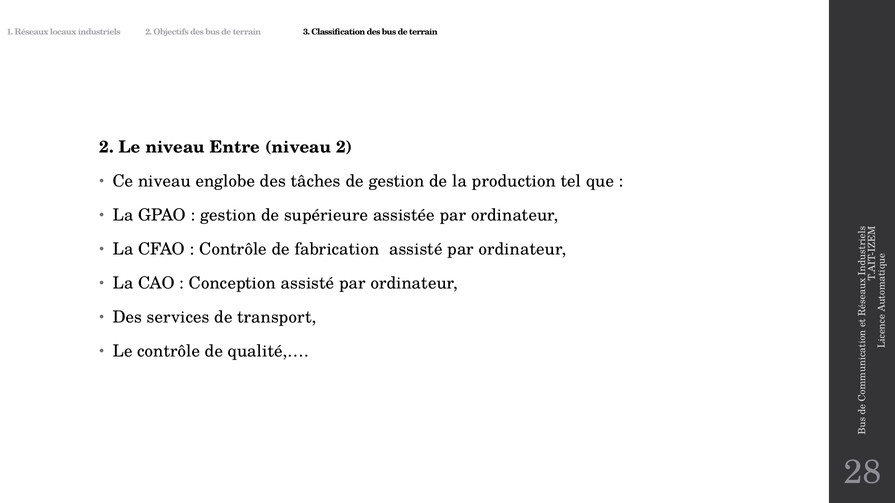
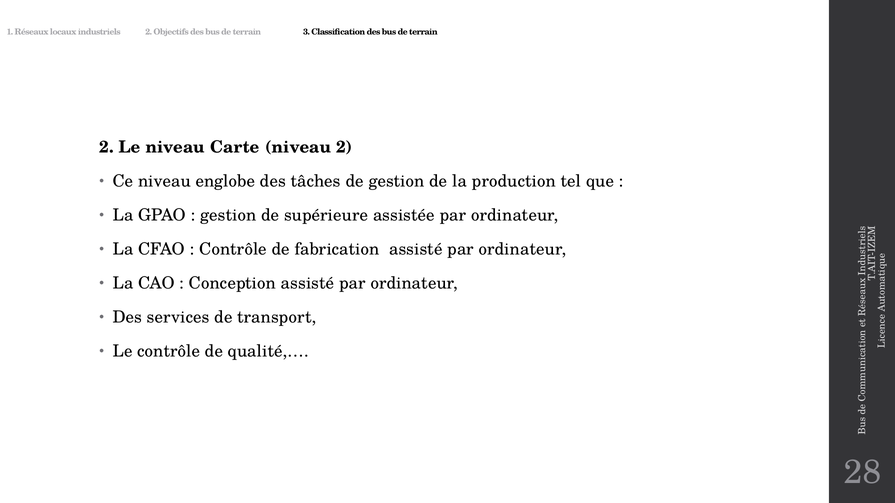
Entre: Entre -> Carte
